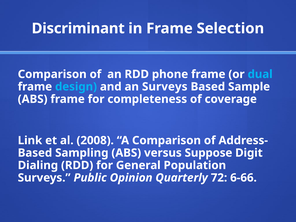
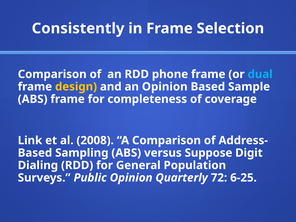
Discriminant: Discriminant -> Consistently
design colour: light blue -> yellow
an Surveys: Surveys -> Opinion
6-66: 6-66 -> 6-25
